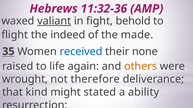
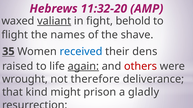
11:32-36: 11:32-36 -> 11:32-20
indeed: indeed -> names
made: made -> shave
none: none -> dens
again underline: none -> present
others colour: orange -> red
stated: stated -> prison
ability: ability -> gladly
